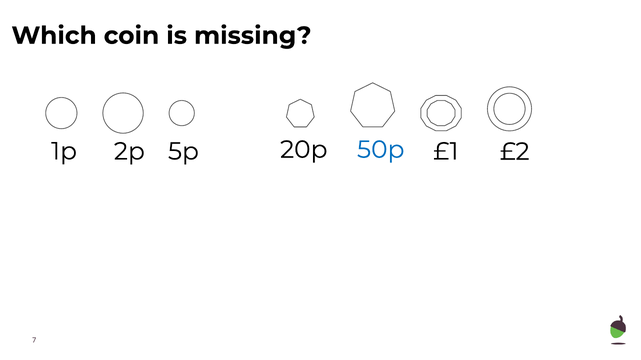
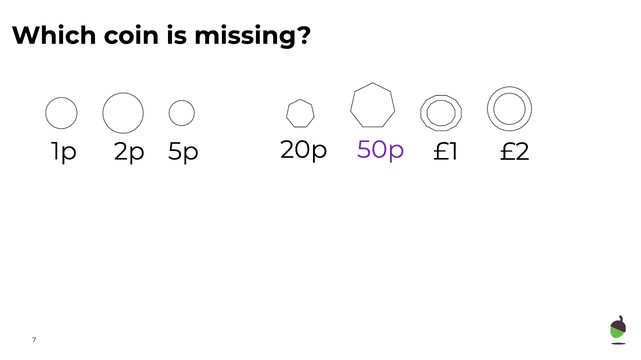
50p colour: blue -> purple
